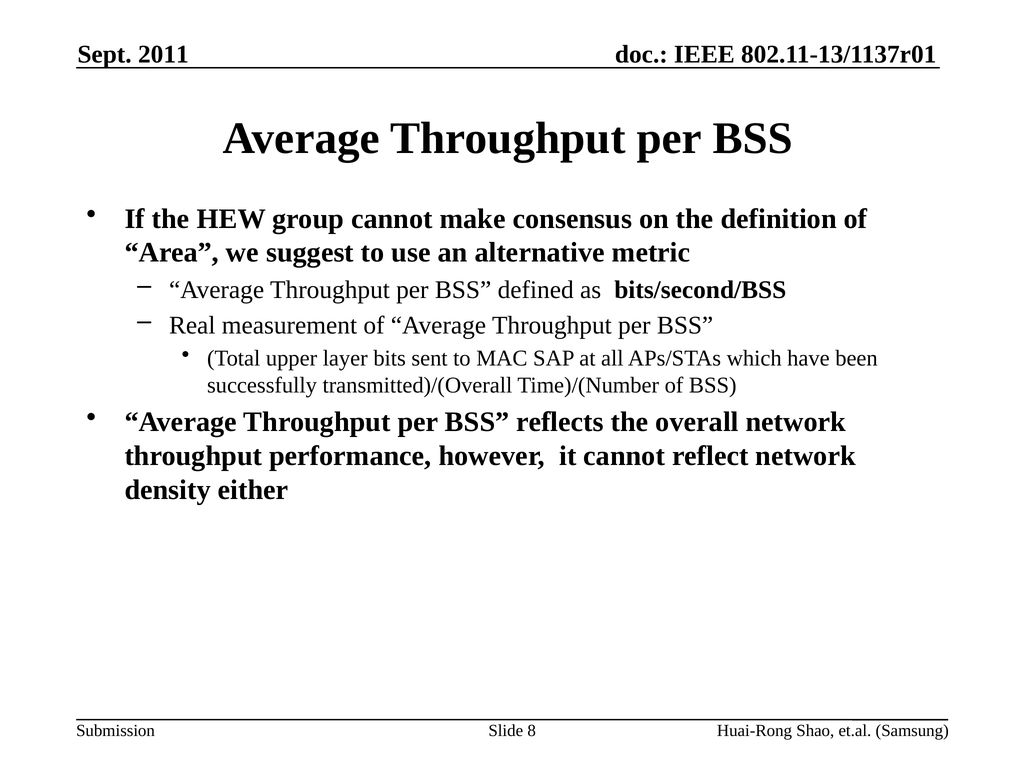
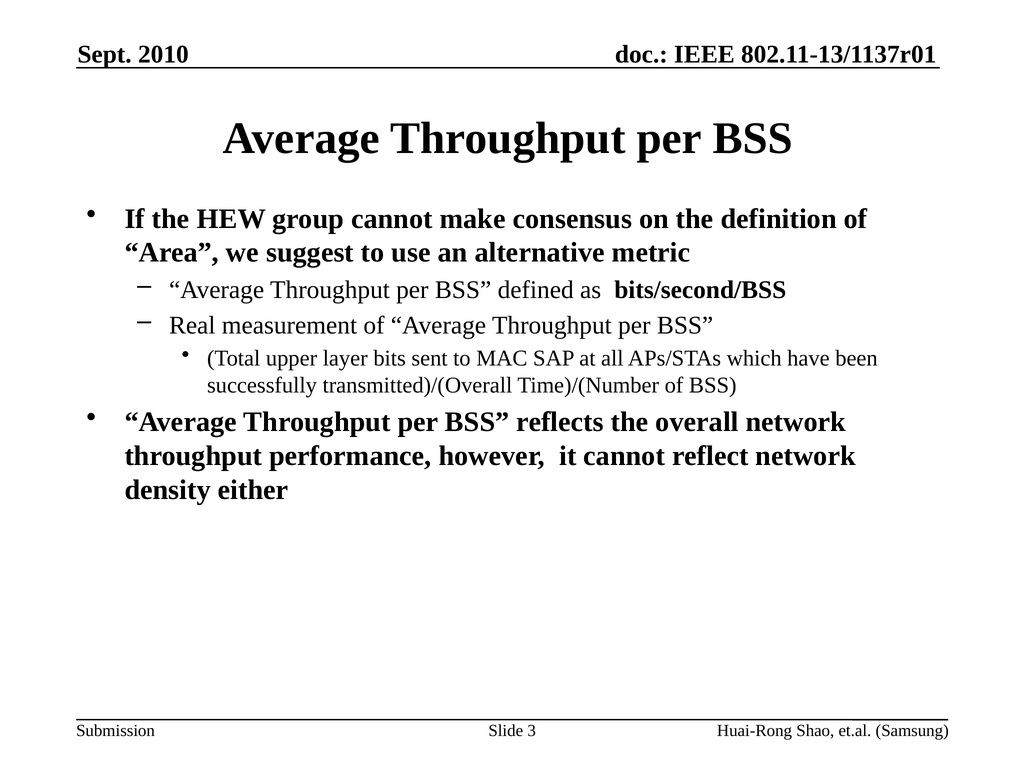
2011: 2011 -> 2010
8: 8 -> 3
